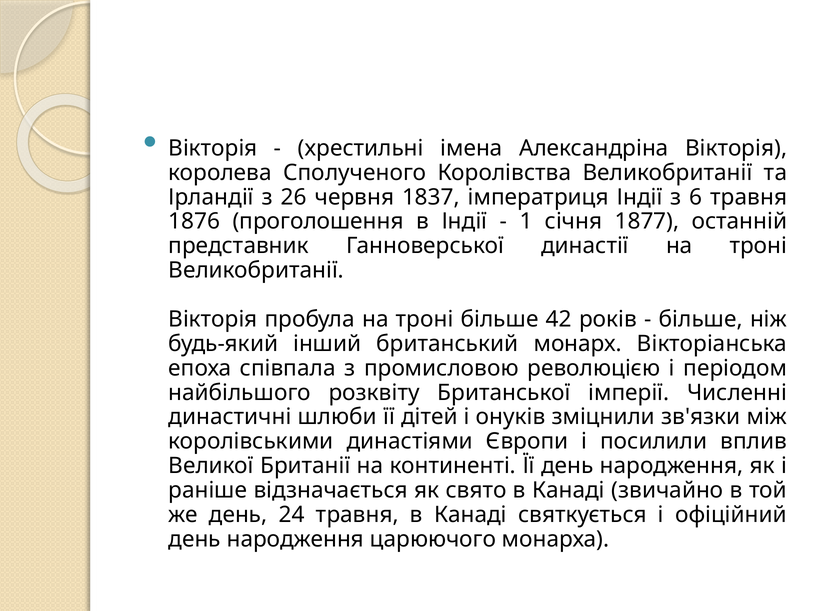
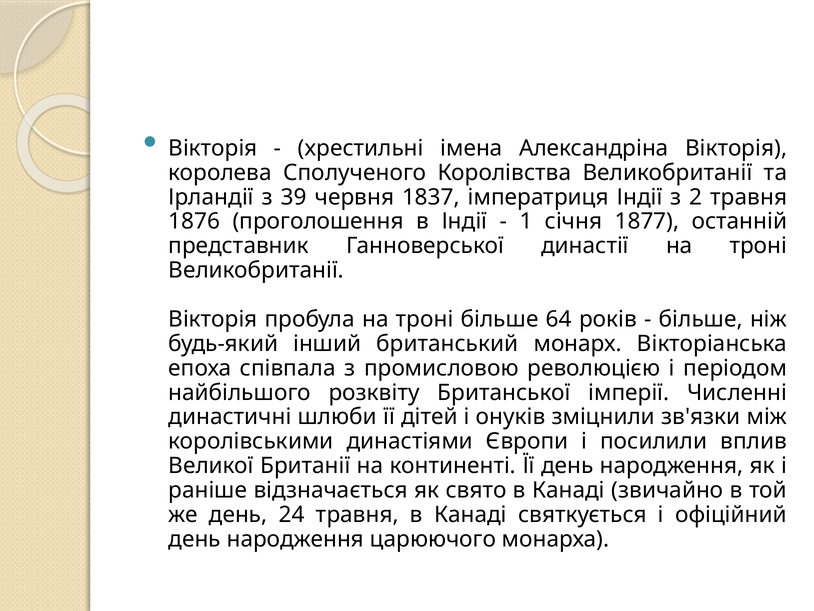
26: 26 -> 39
6: 6 -> 2
42: 42 -> 64
